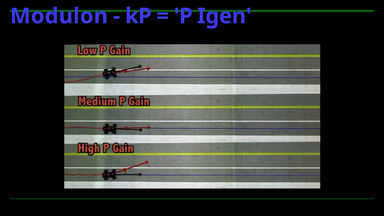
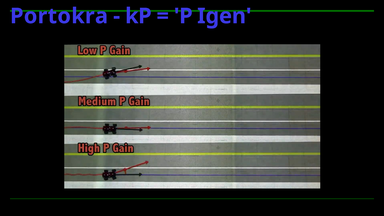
Modulon: Modulon -> Portokra
